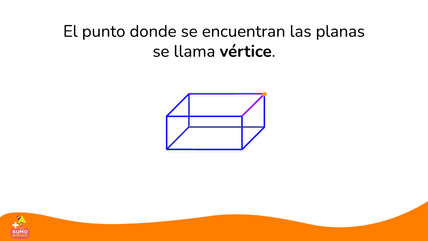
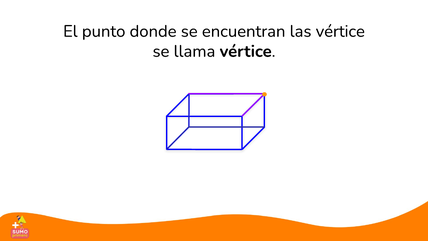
las planas: planas -> vértice
